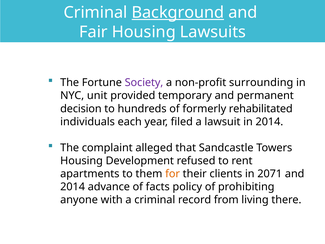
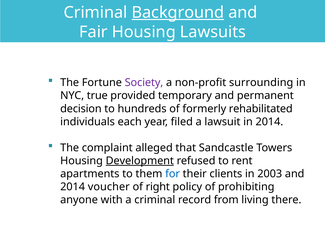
unit: unit -> true
Development underline: none -> present
for colour: orange -> blue
2071: 2071 -> 2003
advance: advance -> voucher
facts: facts -> right
